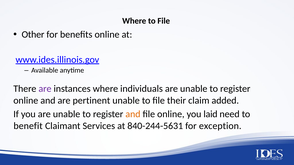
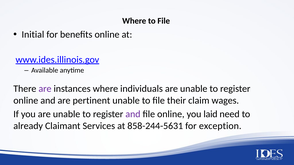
Other: Other -> Initial
added: added -> wages
and at (133, 114) colour: orange -> purple
benefit: benefit -> already
840-244-5631: 840-244-5631 -> 858-244-5631
